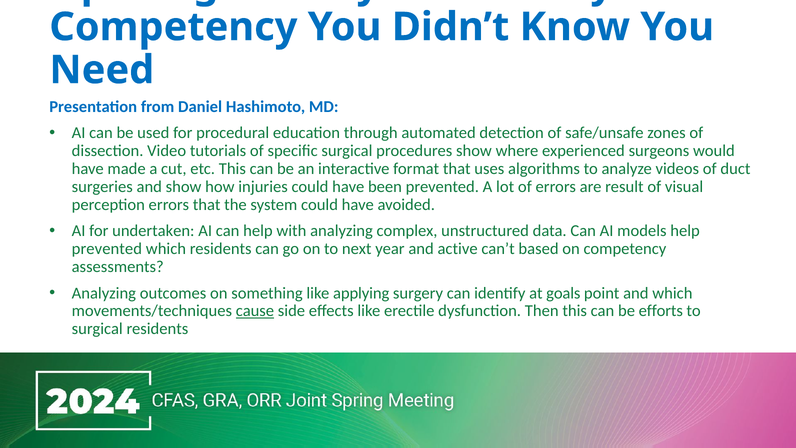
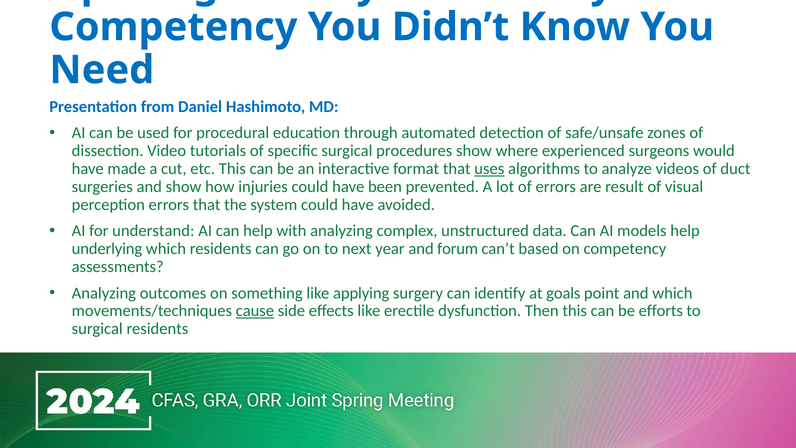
uses underline: none -> present
undertaken: undertaken -> understand
prevented at (107, 249): prevented -> underlying
active: active -> forum
